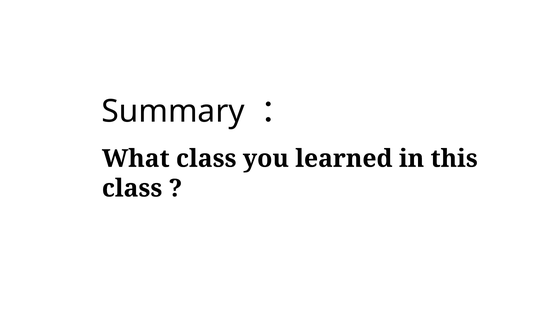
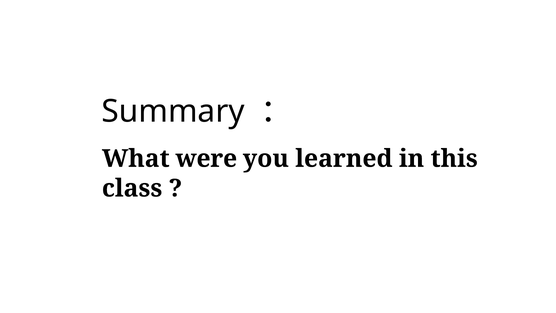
What class: class -> were
